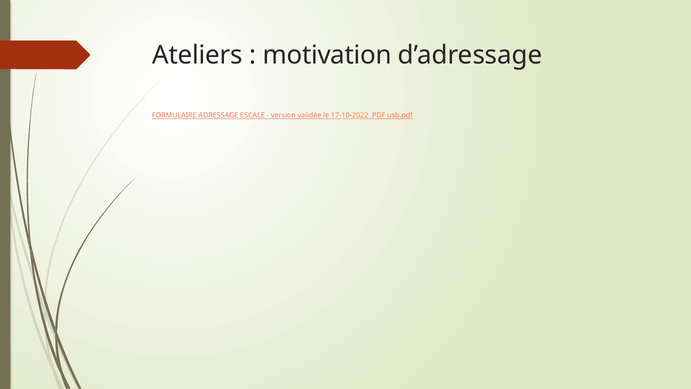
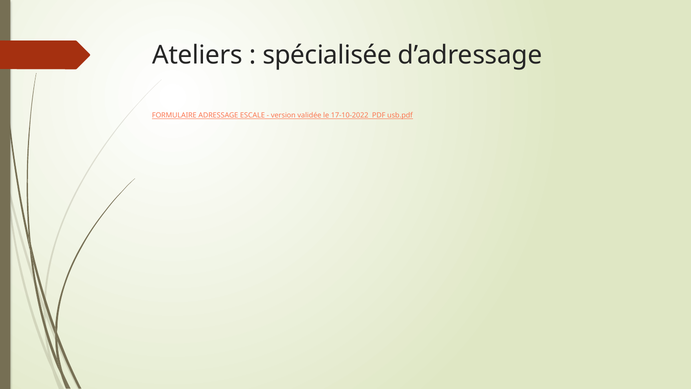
motivation: motivation -> spécialisée
